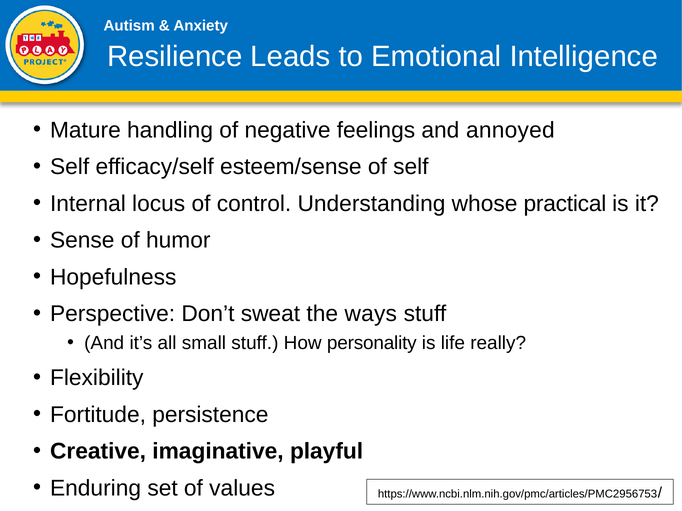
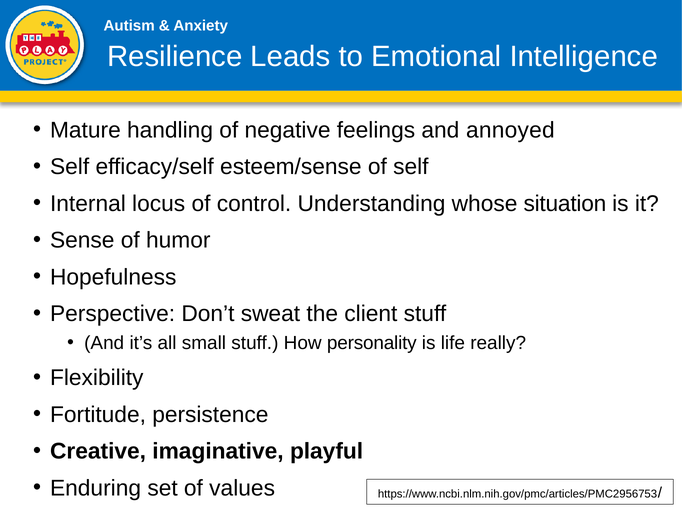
practical: practical -> situation
ways: ways -> client
